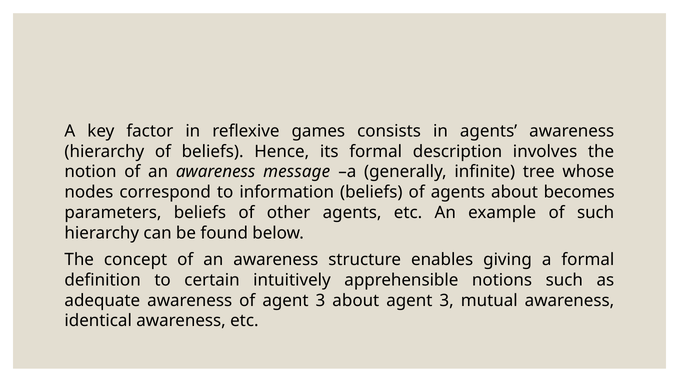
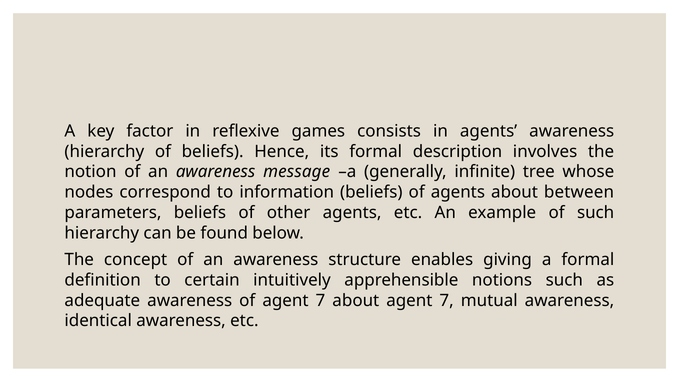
becomes: becomes -> between
of agent 3: 3 -> 7
about agent 3: 3 -> 7
